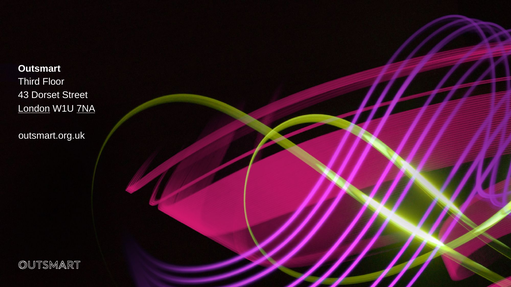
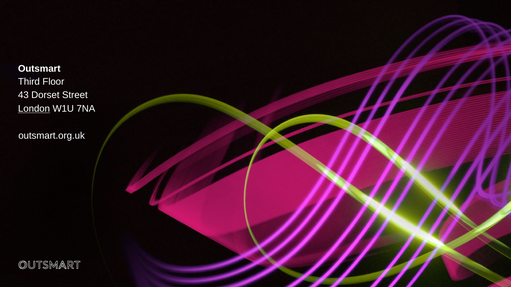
7NA underline: present -> none
